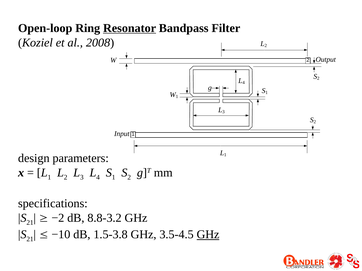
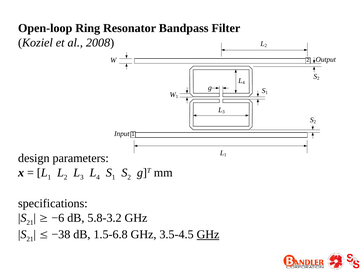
Resonator underline: present -> none
−2: −2 -> −6
8.8-3.2: 8.8-3.2 -> 5.8-3.2
−10: −10 -> −38
1.5-3.8: 1.5-3.8 -> 1.5-6.8
